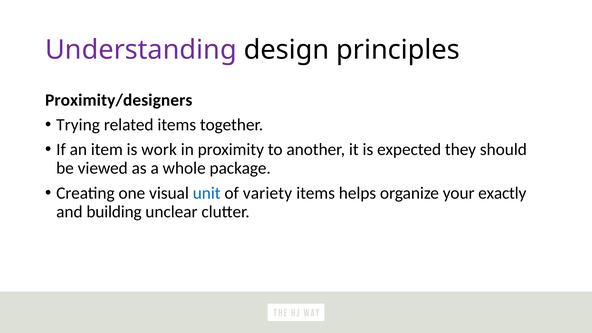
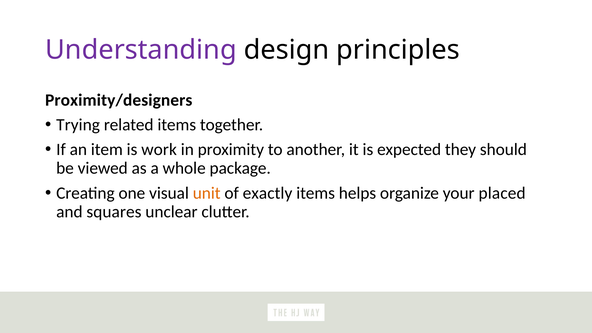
unit colour: blue -> orange
variety: variety -> exactly
exactly: exactly -> placed
building: building -> squares
